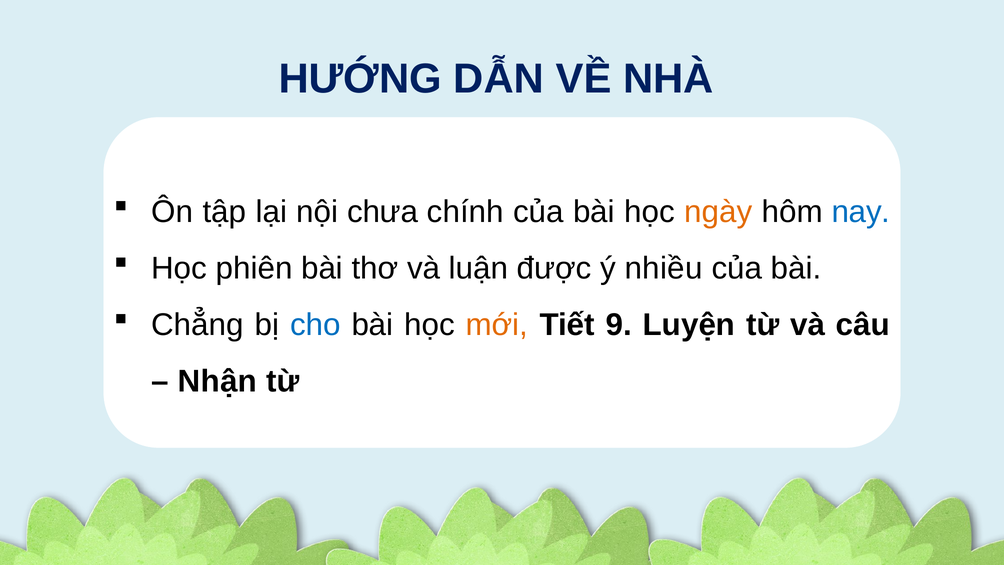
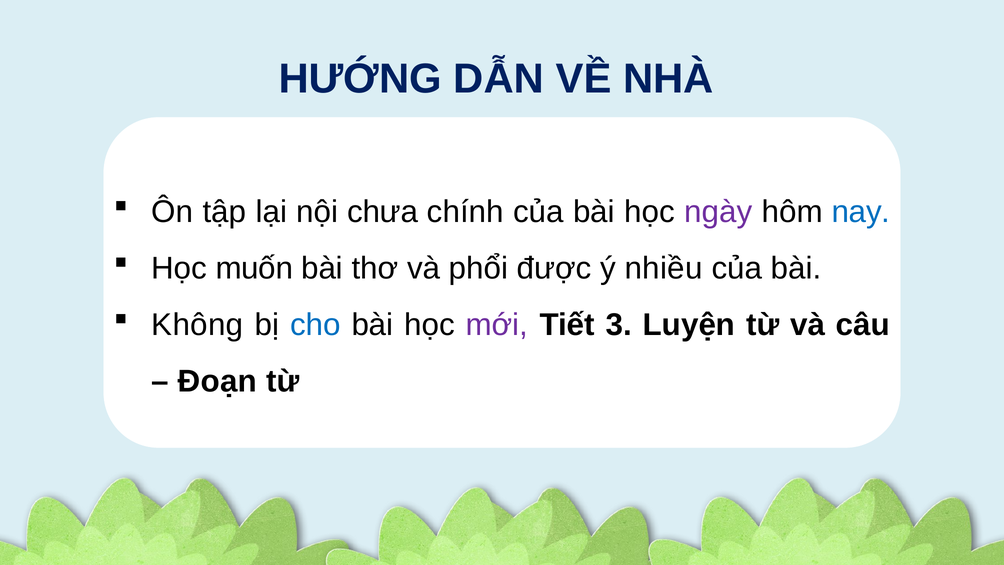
ngày colour: orange -> purple
phiên: phiên -> muốn
luận: luận -> phổi
Chẳng: Chẳng -> Không
mới colour: orange -> purple
9: 9 -> 3
Nhận: Nhận -> Đoạn
